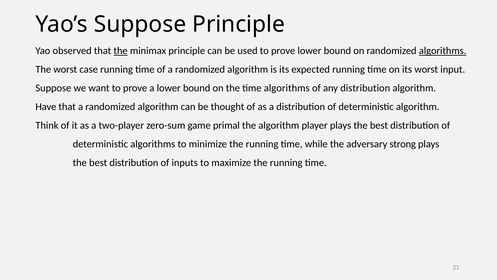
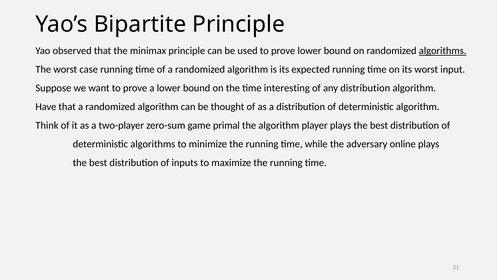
Yao’s Suppose: Suppose -> Bipartite
the at (121, 51) underline: present -> none
time algorithms: algorithms -> interesting
strong: strong -> online
